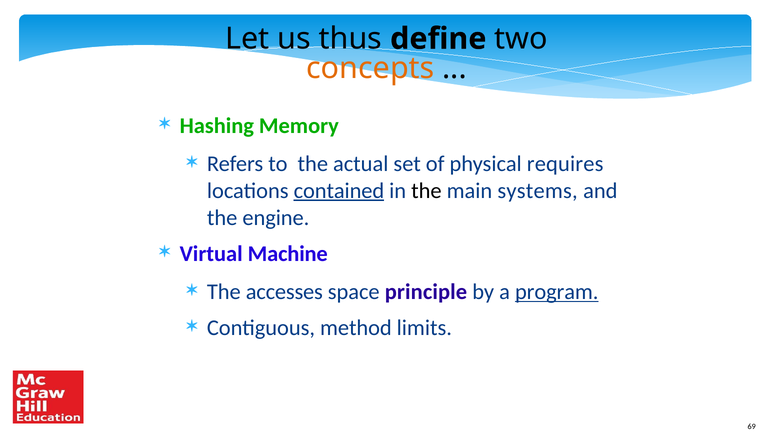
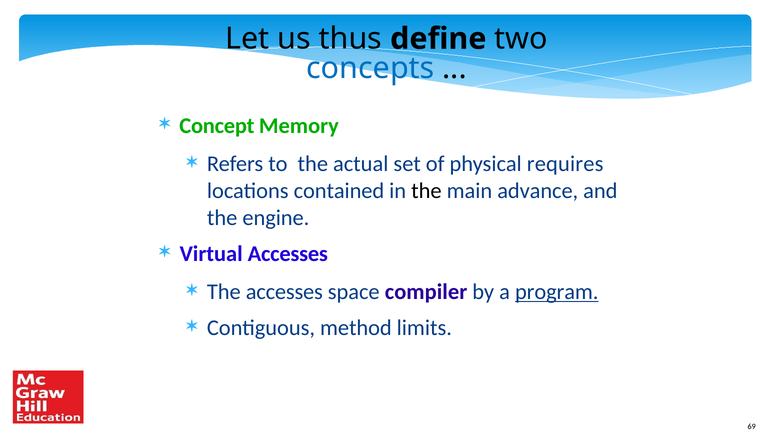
concepts colour: orange -> blue
Hashing: Hashing -> Concept
contained underline: present -> none
systems: systems -> advance
Virtual Machine: Machine -> Accesses
principle: principle -> compiler
